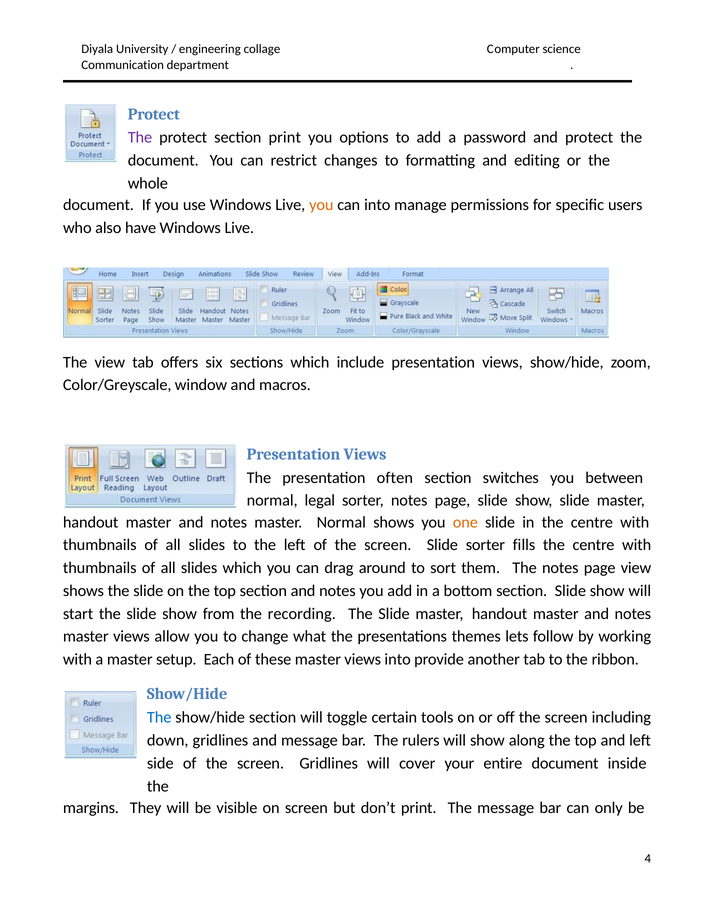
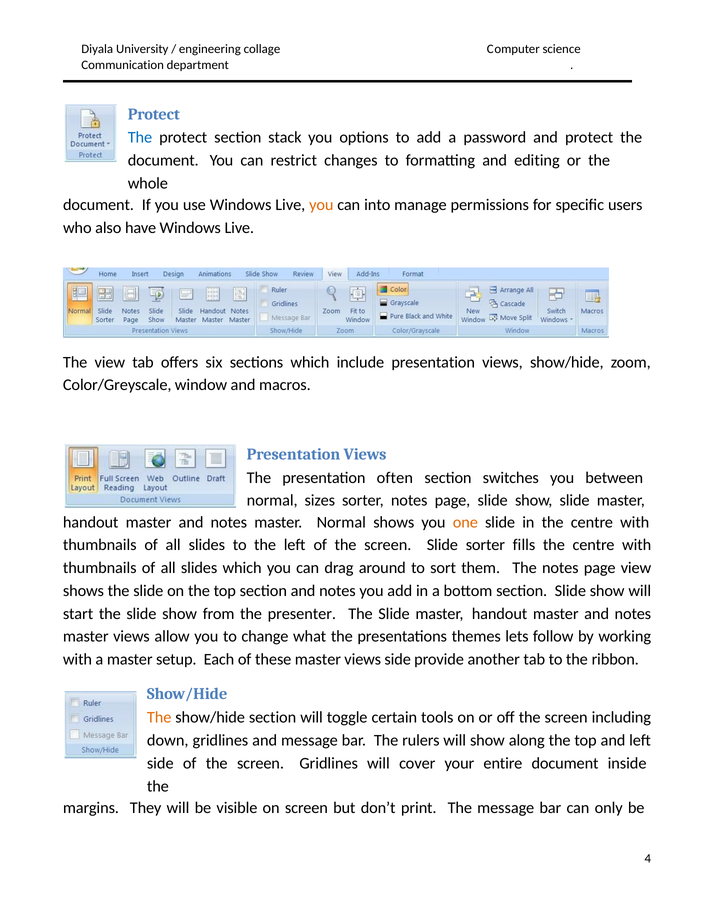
The at (140, 138) colour: purple -> blue
section print: print -> stack
legal: legal -> sizes
recording: recording -> presenter
views into: into -> side
The at (159, 718) colour: blue -> orange
